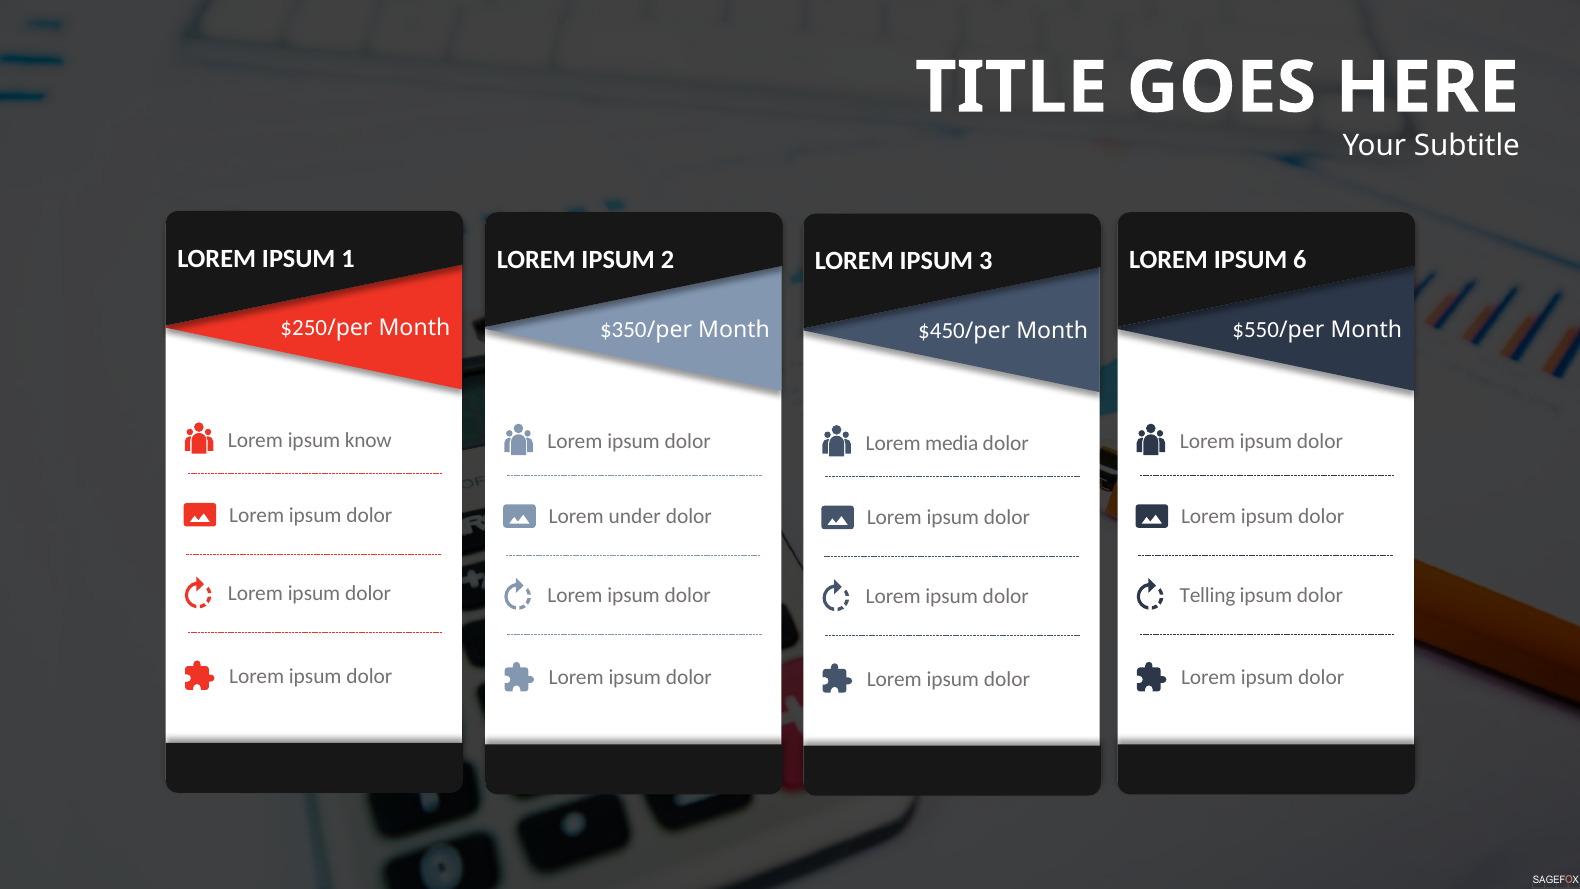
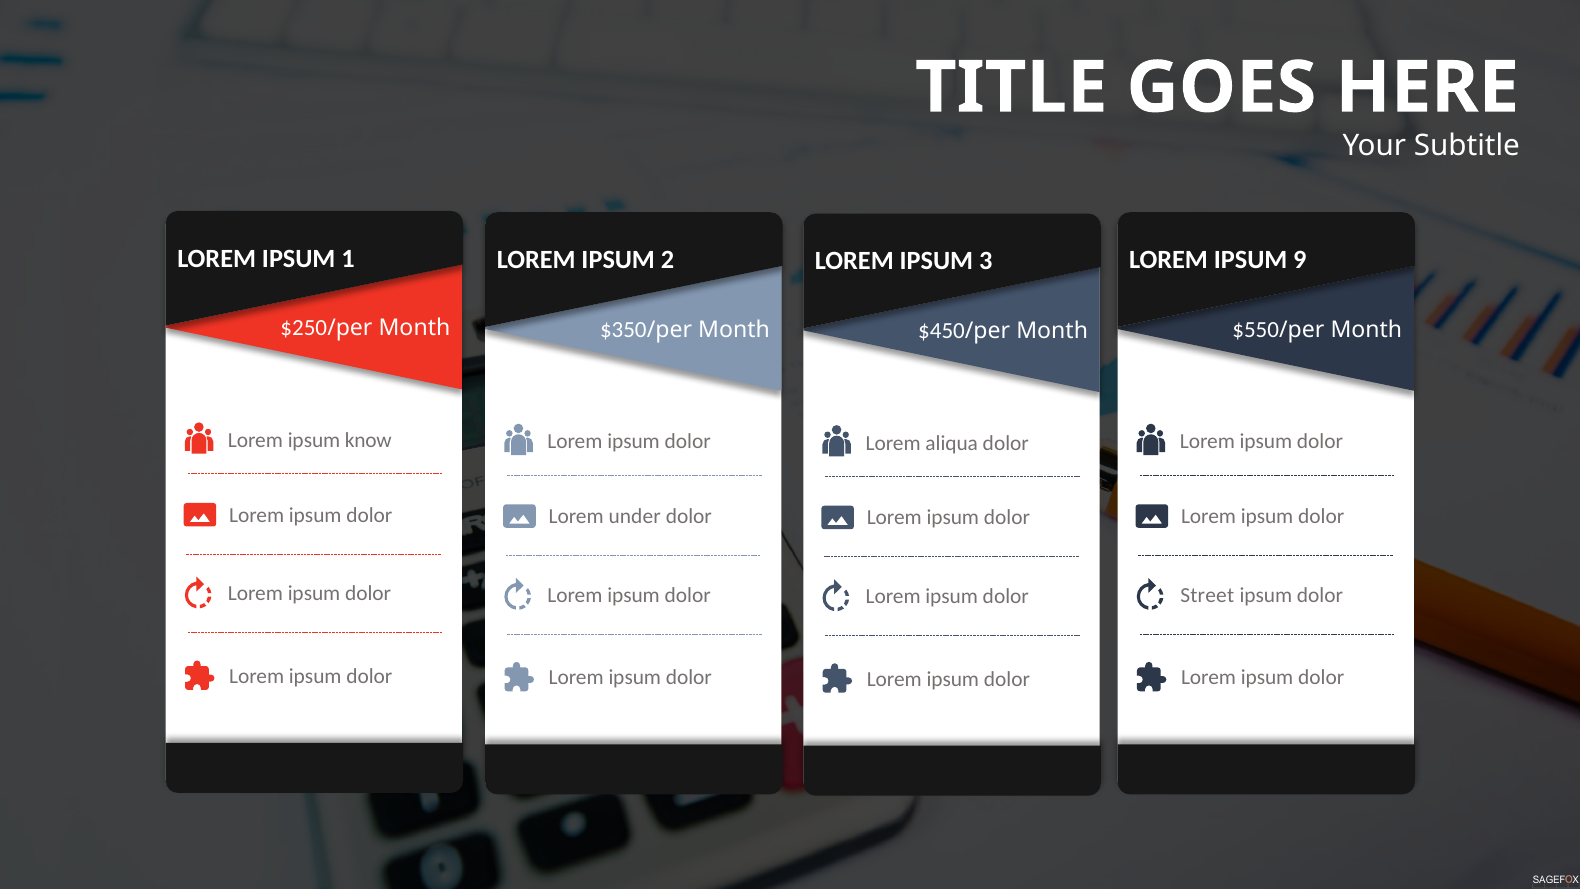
6: 6 -> 9
media: media -> aliqua
Telling: Telling -> Street
